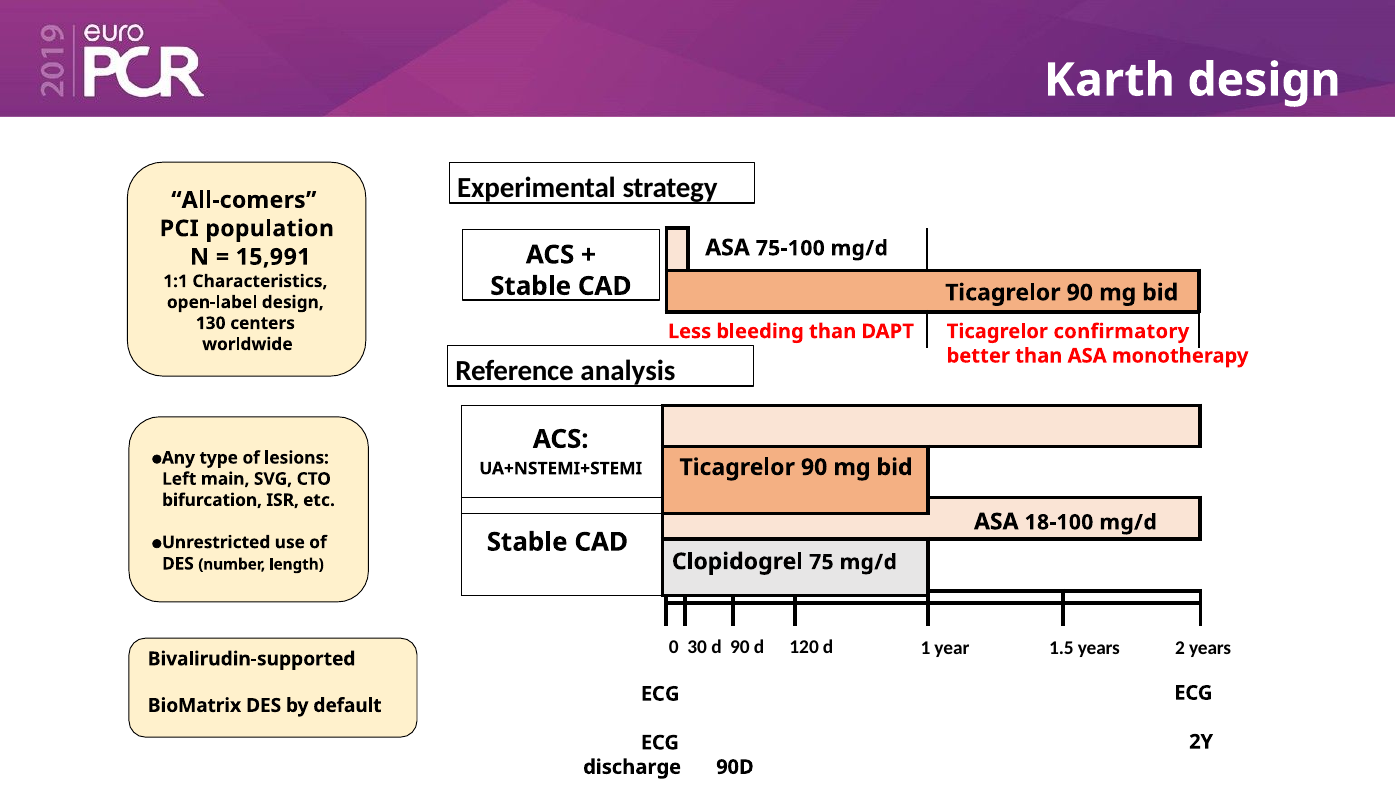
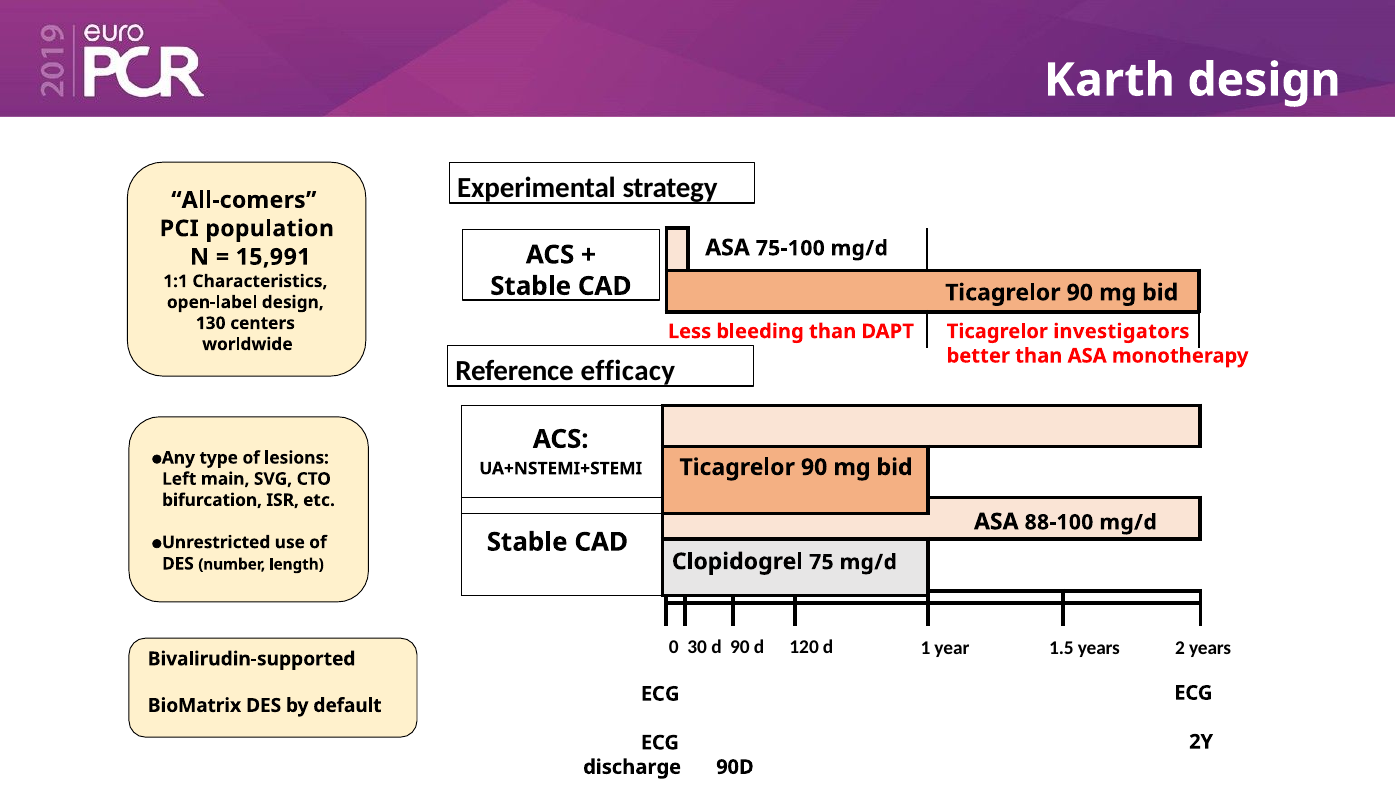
confirmatory: confirmatory -> investigators
analysis: analysis -> efficacy
18-100: 18-100 -> 88-100
